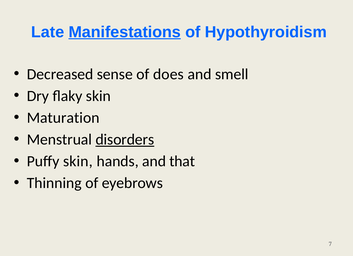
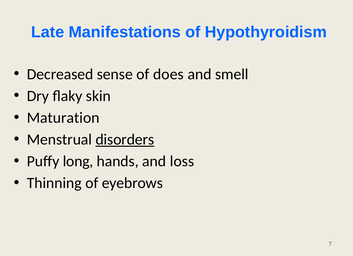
Manifestations underline: present -> none
Puffy skin: skin -> long
that: that -> loss
